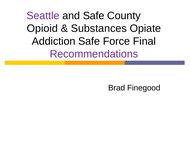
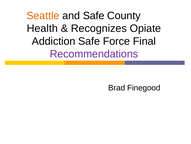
Seattle colour: purple -> orange
Opioid: Opioid -> Health
Substances: Substances -> Recognizes
